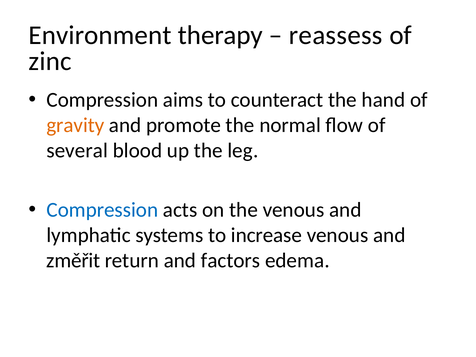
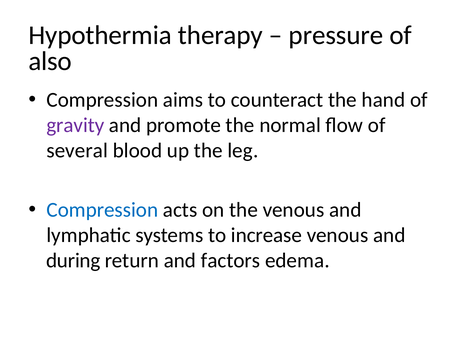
Environment: Environment -> Hypothermia
reassess: reassess -> pressure
zinc: zinc -> also
gravity colour: orange -> purple
změřit: změřit -> during
